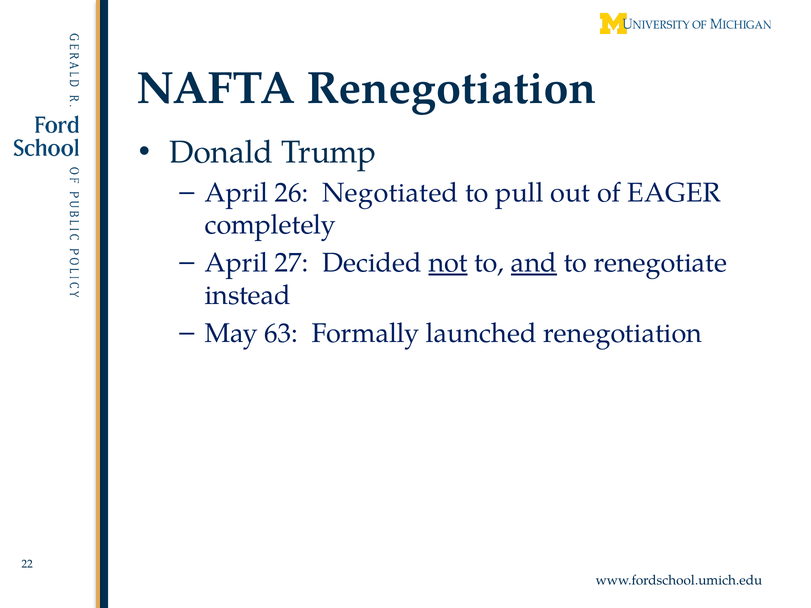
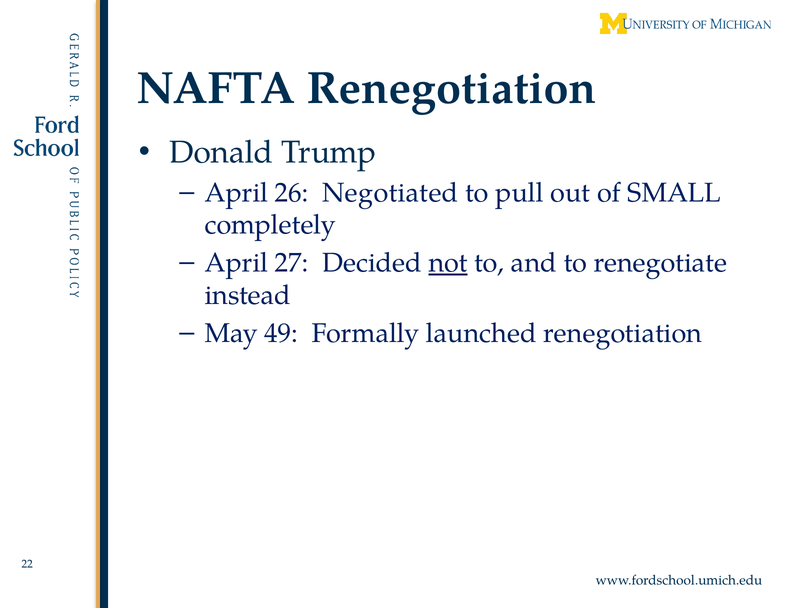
EAGER: EAGER -> SMALL
and underline: present -> none
63: 63 -> 49
